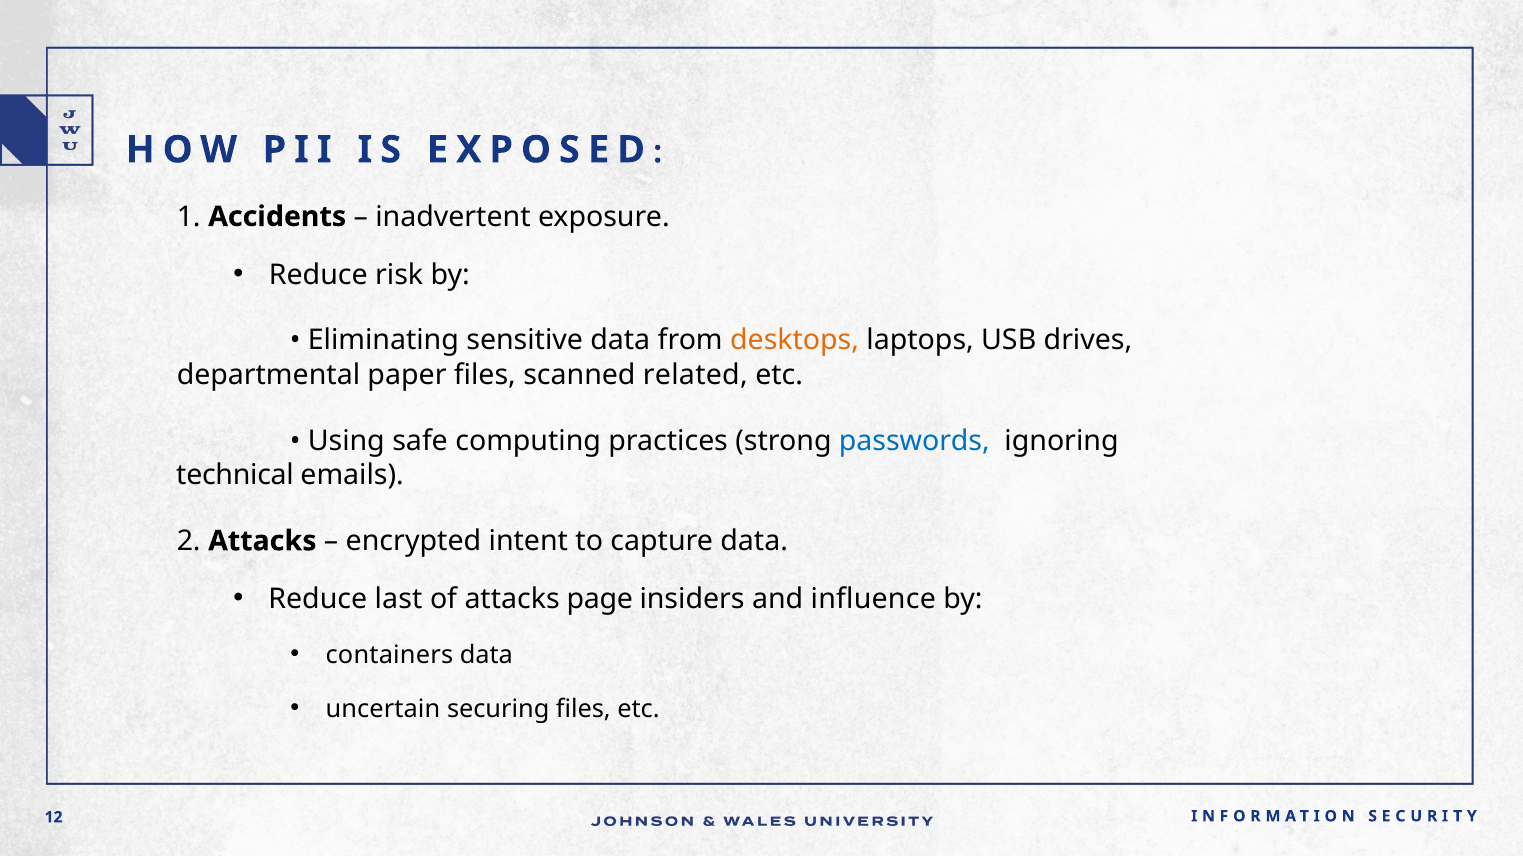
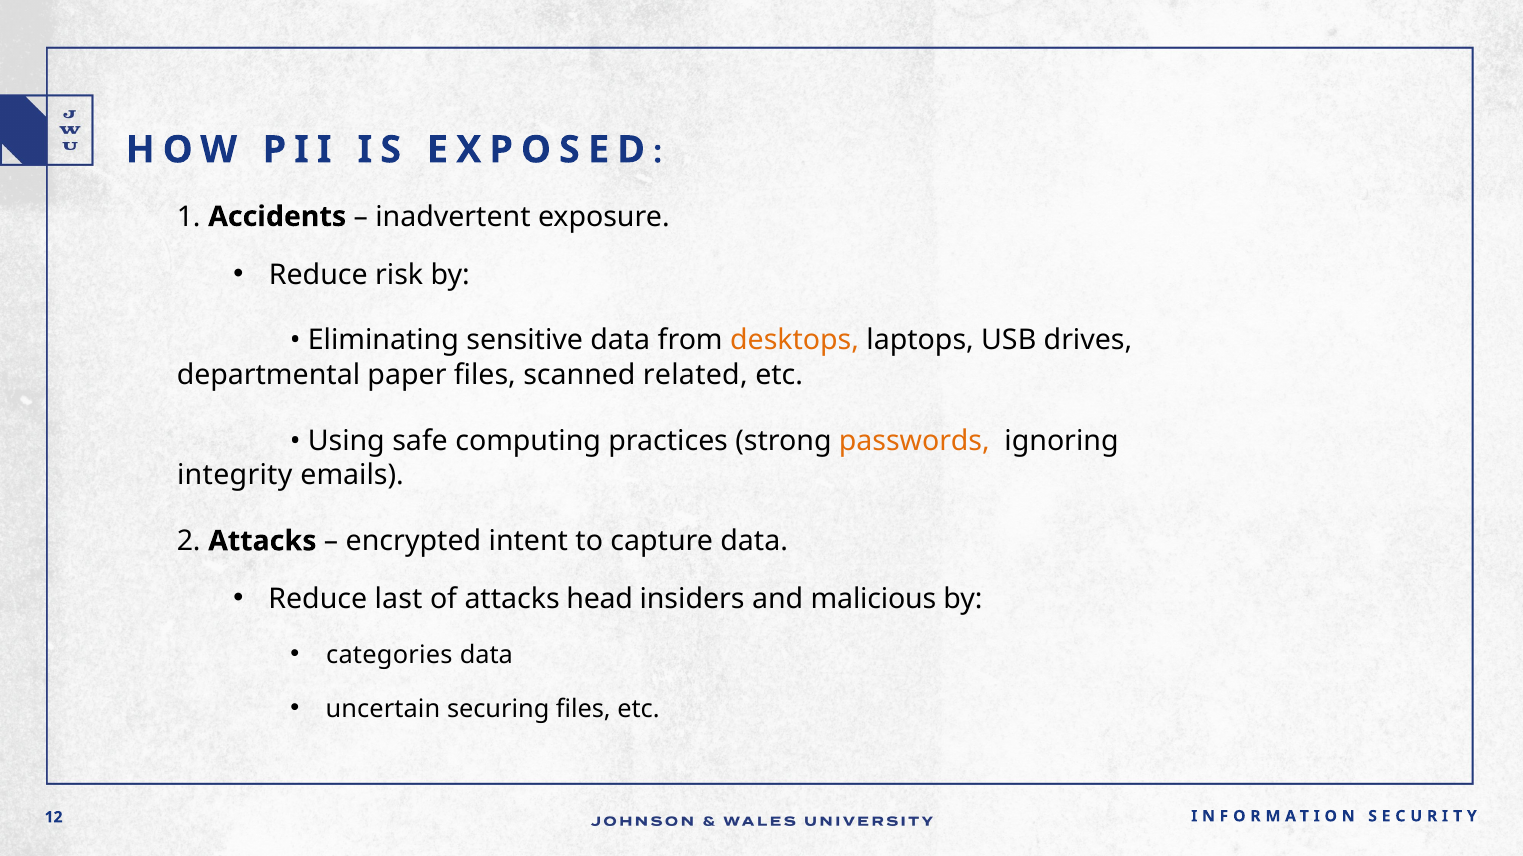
passwords colour: blue -> orange
technical: technical -> integrity
page: page -> head
influence: influence -> malicious
containers: containers -> categories
